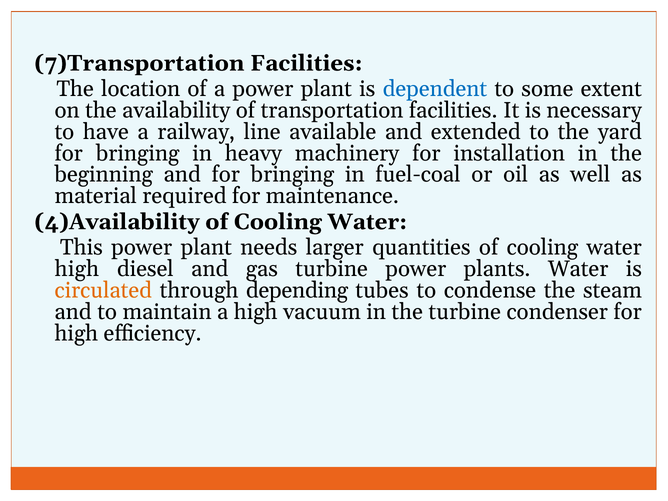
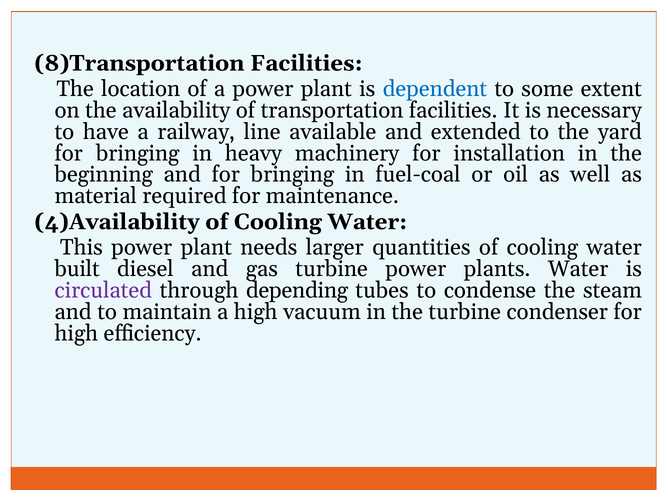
7)Transportation: 7)Transportation -> 8)Transportation
high at (77, 269): high -> built
circulated colour: orange -> purple
